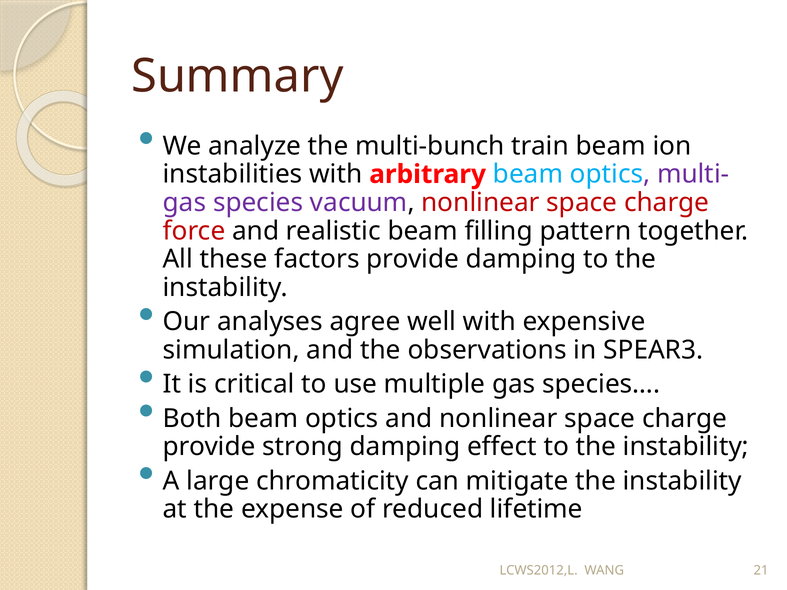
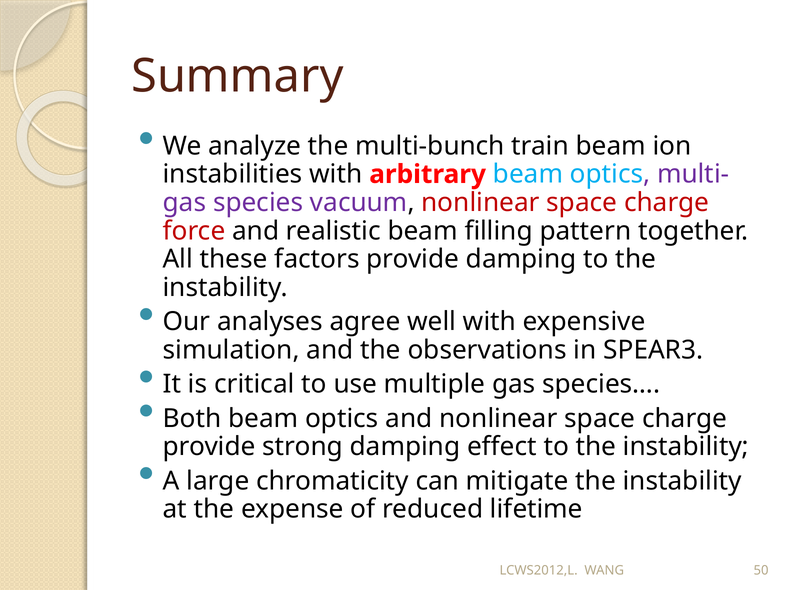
21: 21 -> 50
